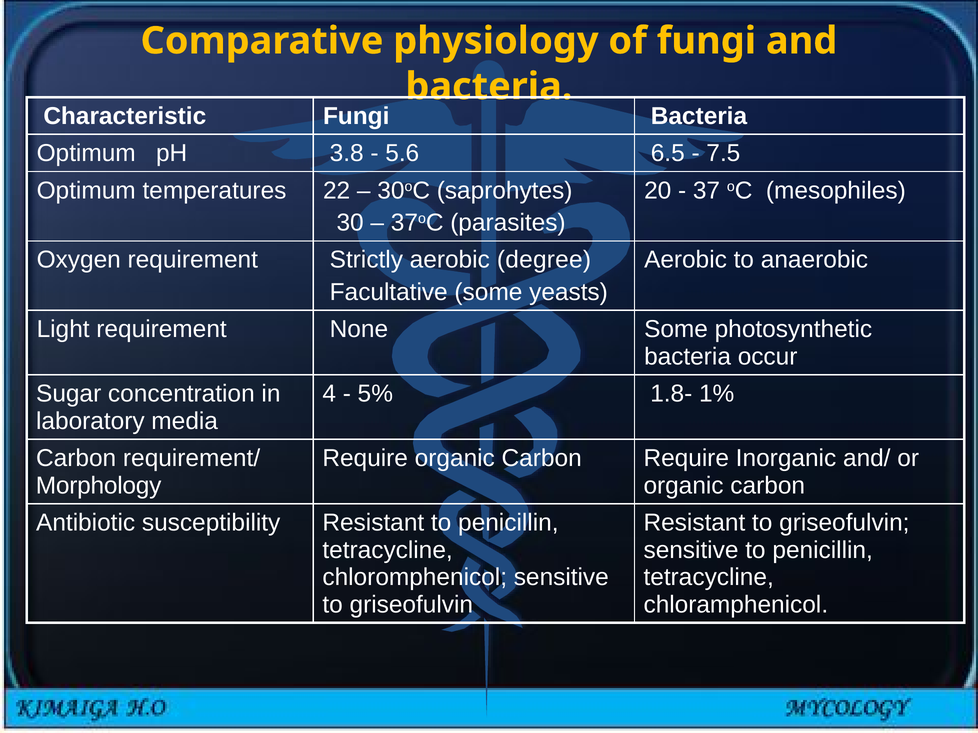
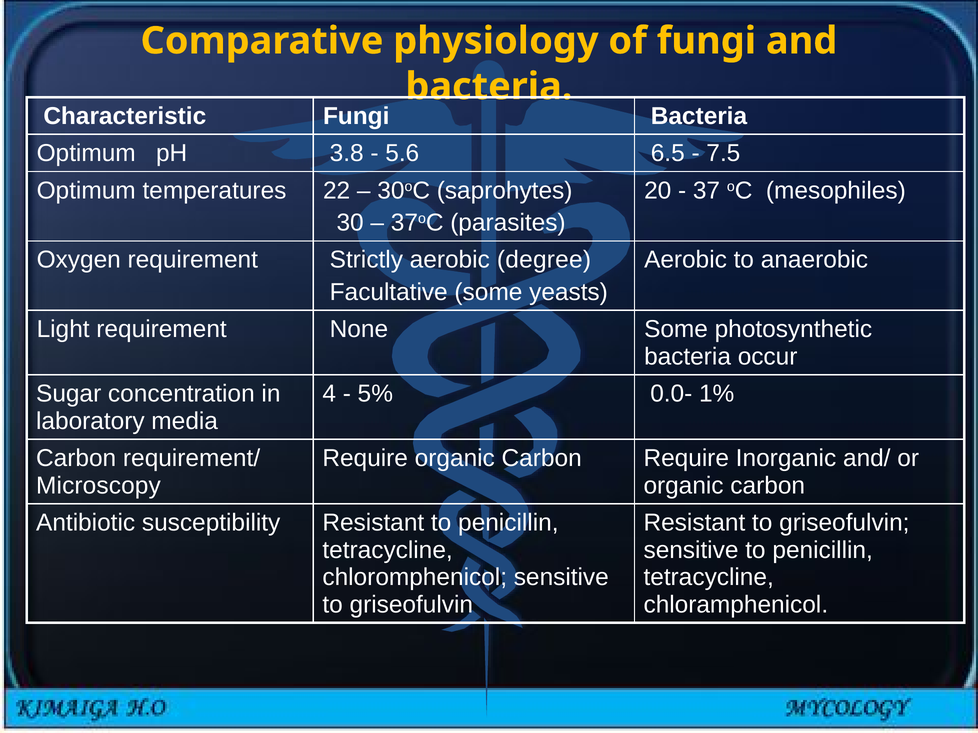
1.8-: 1.8- -> 0.0-
Morphology: Morphology -> Microscopy
